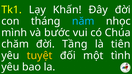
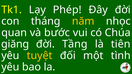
Khấn: Khấn -> Phép
năm colour: light blue -> yellow
mình: mình -> quan
chăm: chăm -> giăng
